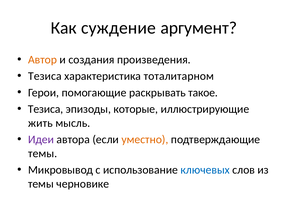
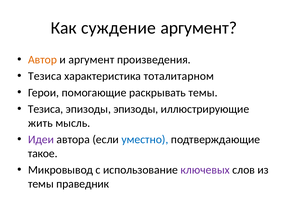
и создания: создания -> аргумент
раскрывать такое: такое -> темы
эпизоды которые: которые -> эпизоды
уместно colour: orange -> blue
темы at (43, 153): темы -> такое
ключевых colour: blue -> purple
черновике: черновике -> праведник
